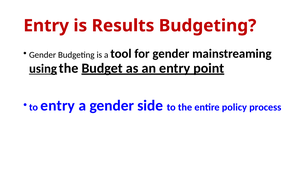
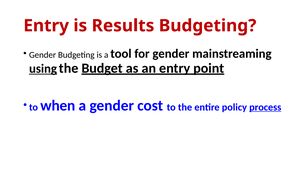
to entry: entry -> when
side: side -> cost
process underline: none -> present
